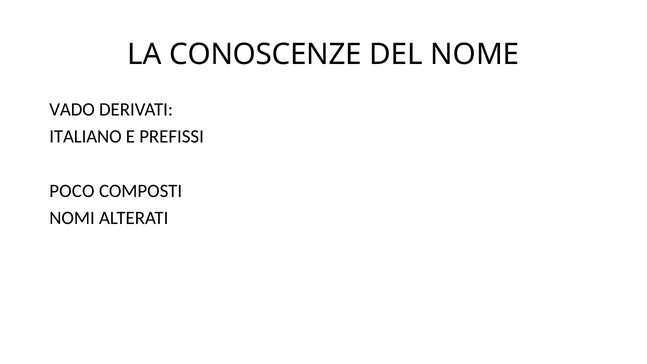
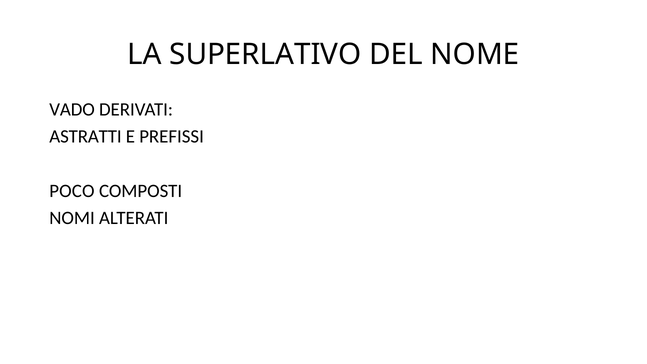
CONOSCENZE: CONOSCENZE -> SUPERLATIVO
ITALIANO: ITALIANO -> ASTRATTI
